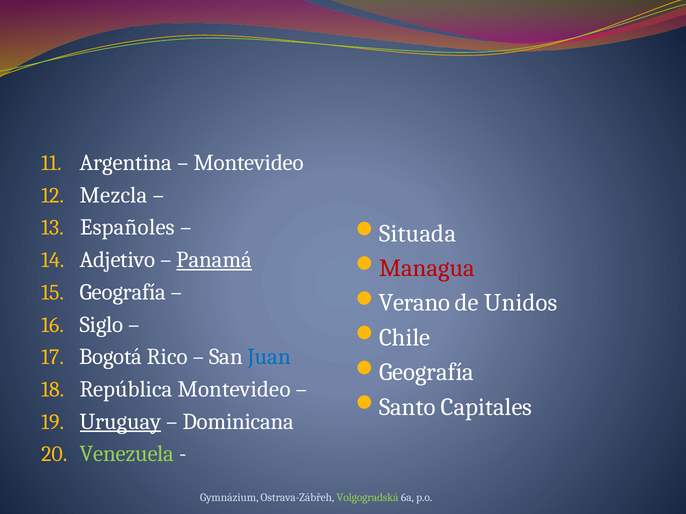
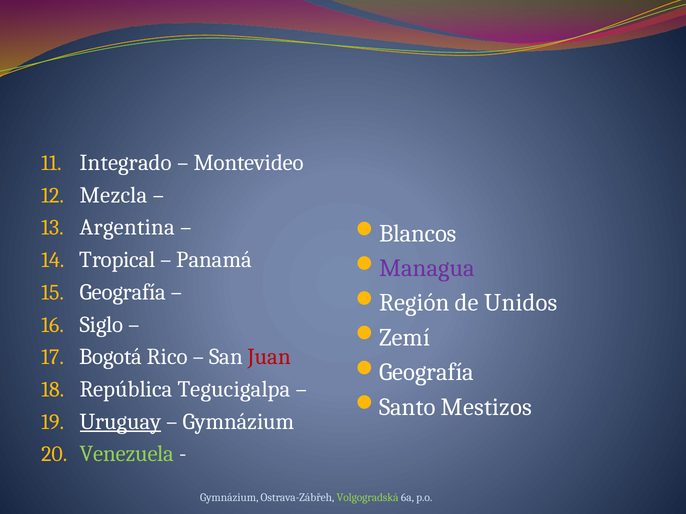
Argentina: Argentina -> Integrado
Españoles: Españoles -> Argentina
Situada: Situada -> Blancos
Adjetivo: Adjetivo -> Tropical
Panamá underline: present -> none
Managua colour: red -> purple
Verano: Verano -> Región
Chile: Chile -> Zemí
Juan colour: blue -> red
República Montevideo: Montevideo -> Tegucigalpa
Capitales: Capitales -> Mestizos
Dominicana at (238, 422): Dominicana -> Gymnázium
